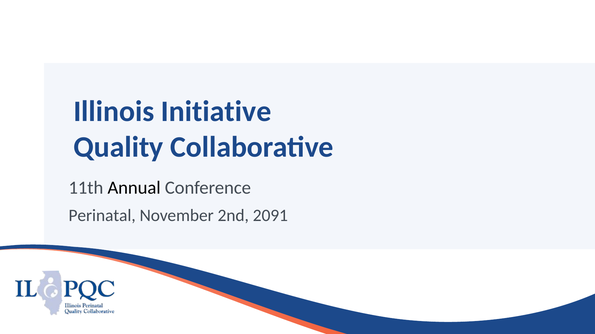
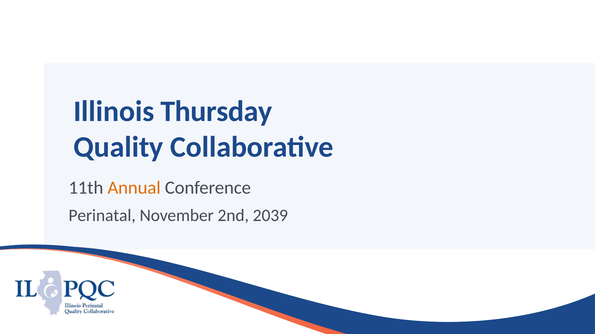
Initiative: Initiative -> Thursday
Annual colour: black -> orange
2091: 2091 -> 2039
